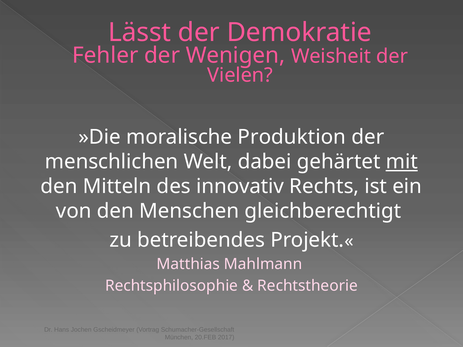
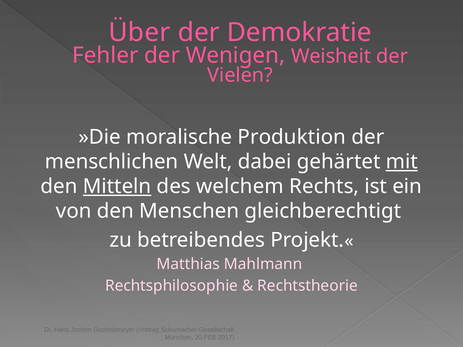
Lässt: Lässt -> Über
Mitteln underline: none -> present
innovativ: innovativ -> welchem
